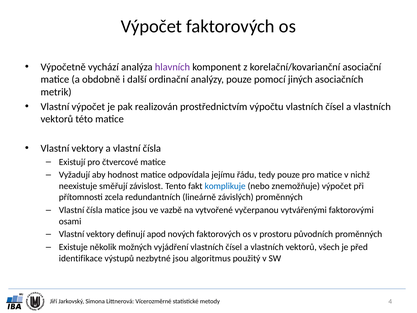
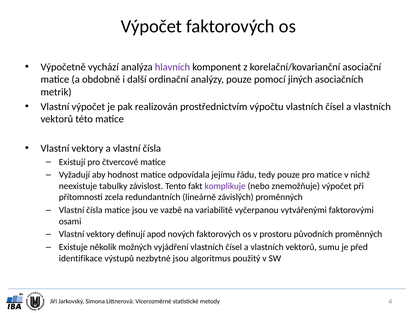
směřují: směřují -> tabulky
komplikuje colour: blue -> purple
vytvořené: vytvořené -> variabilitě
všech: všech -> sumu
